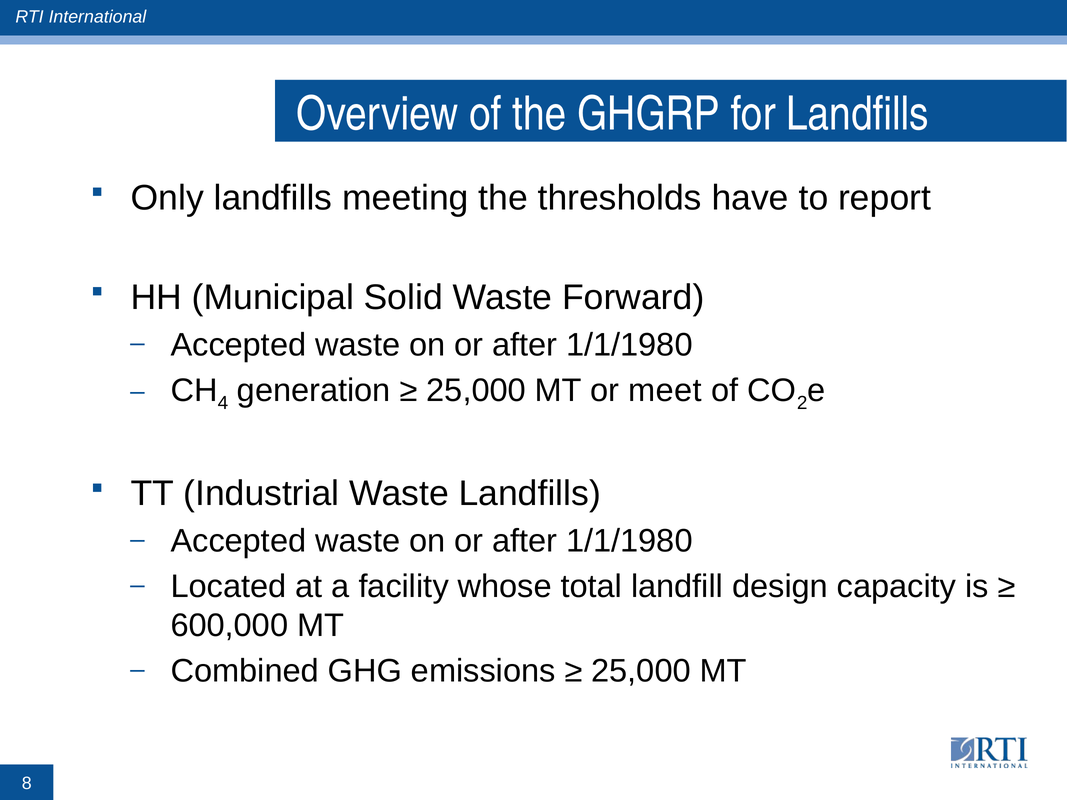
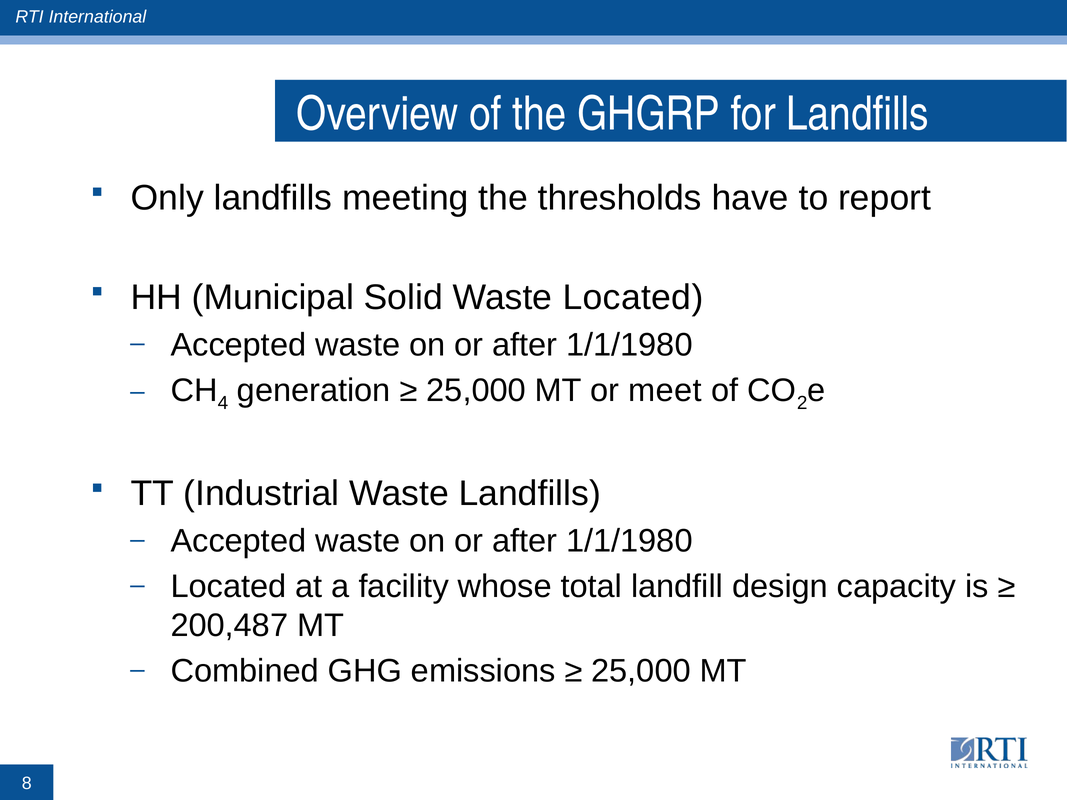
Waste Forward: Forward -> Located
600,000: 600,000 -> 200,487
